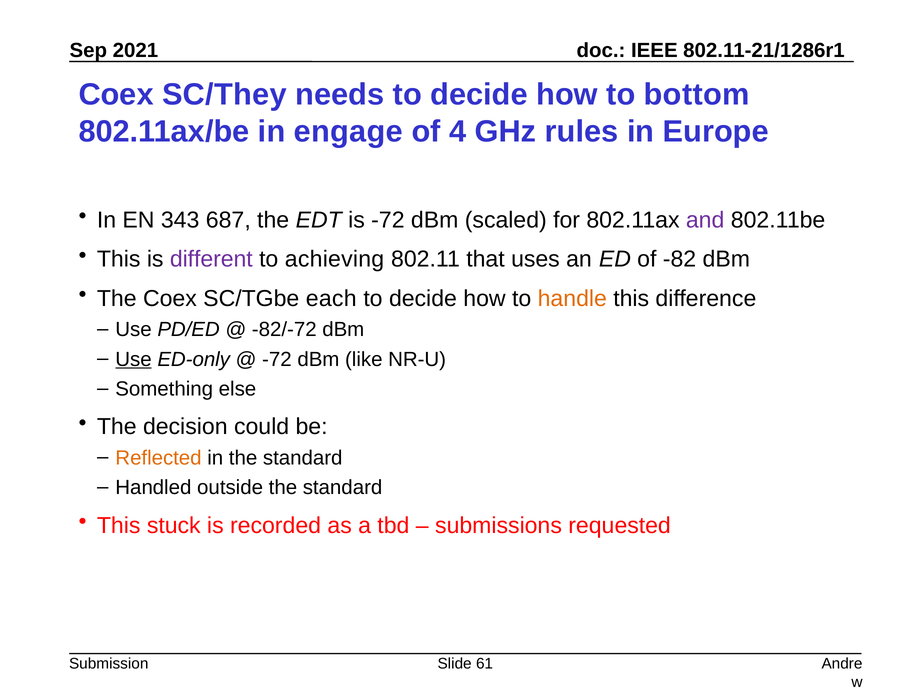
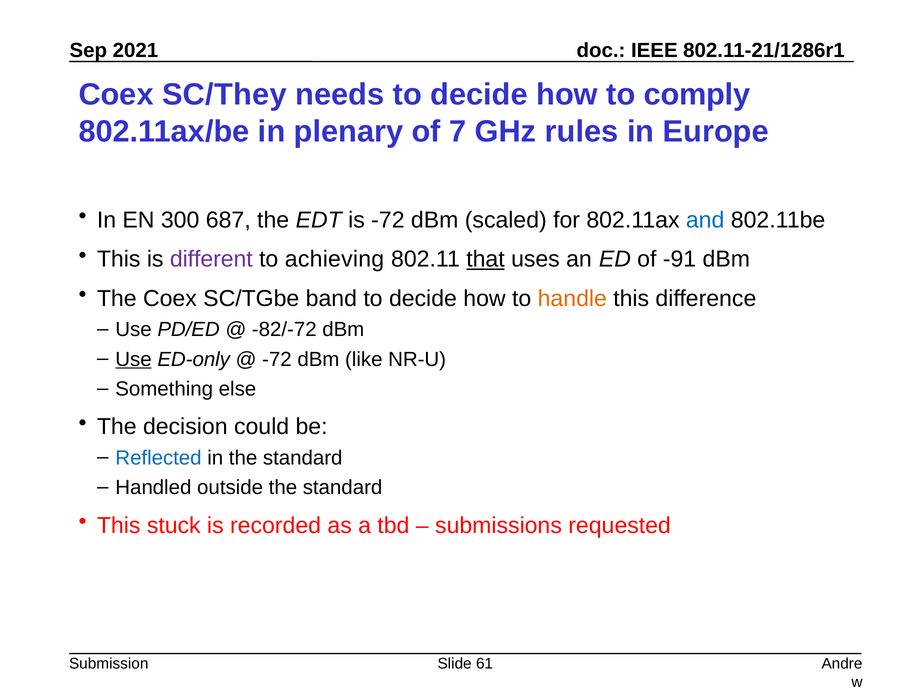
bottom: bottom -> comply
engage: engage -> plenary
4: 4 -> 7
343: 343 -> 300
and colour: purple -> blue
that underline: none -> present
-82: -82 -> -91
each: each -> band
Reflected colour: orange -> blue
